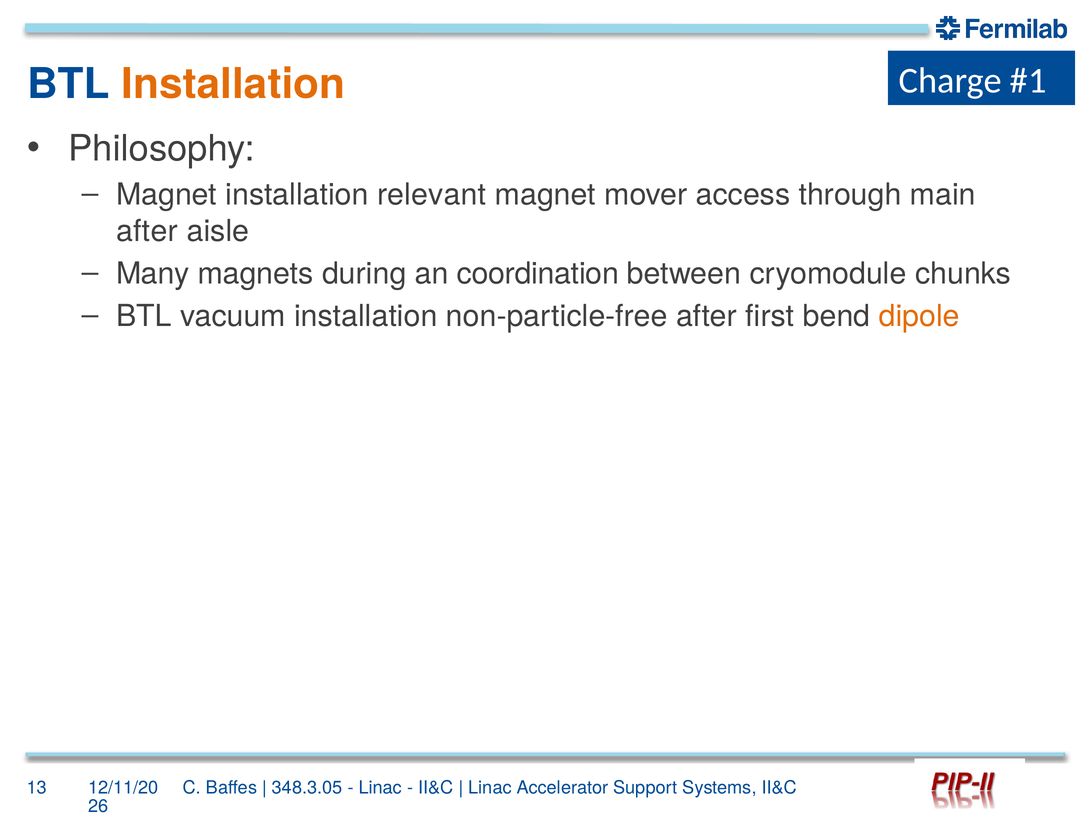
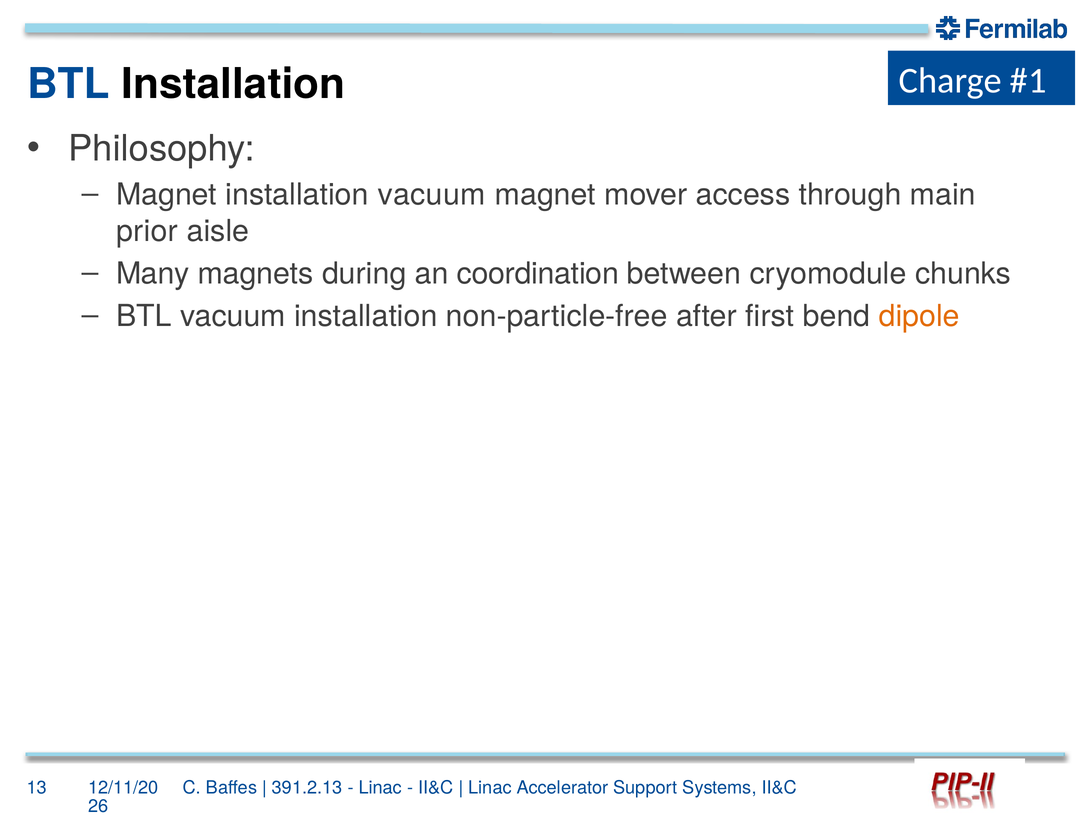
Installation at (233, 84) colour: orange -> black
installation relevant: relevant -> vacuum
after at (147, 231): after -> prior
348.3.05: 348.3.05 -> 391.2.13
